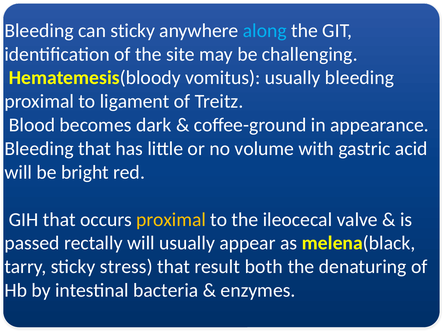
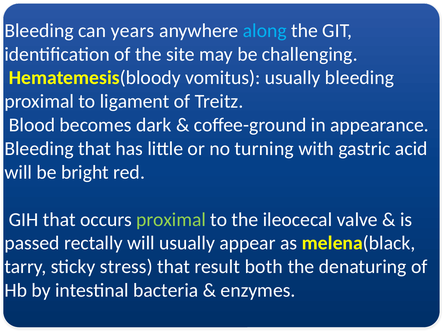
can sticky: sticky -> years
volume: volume -> turning
proximal at (171, 220) colour: yellow -> light green
